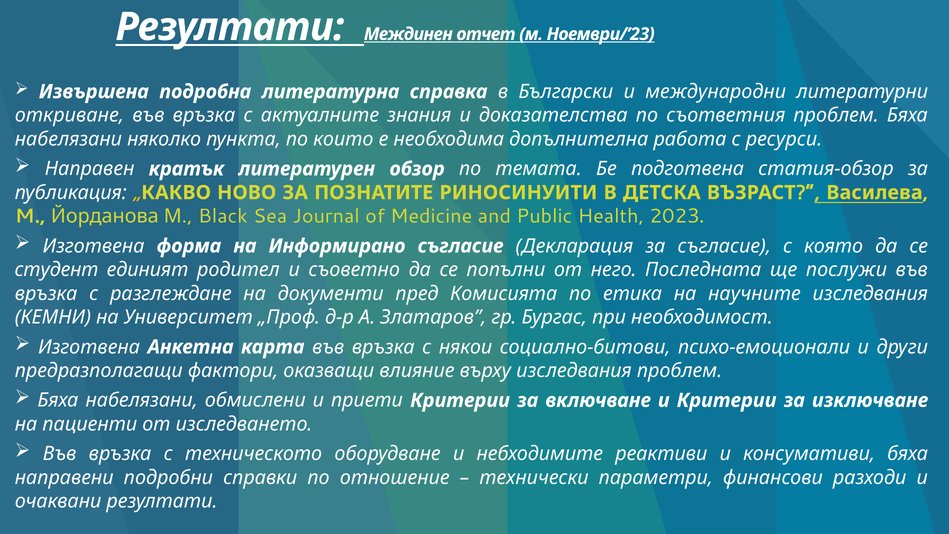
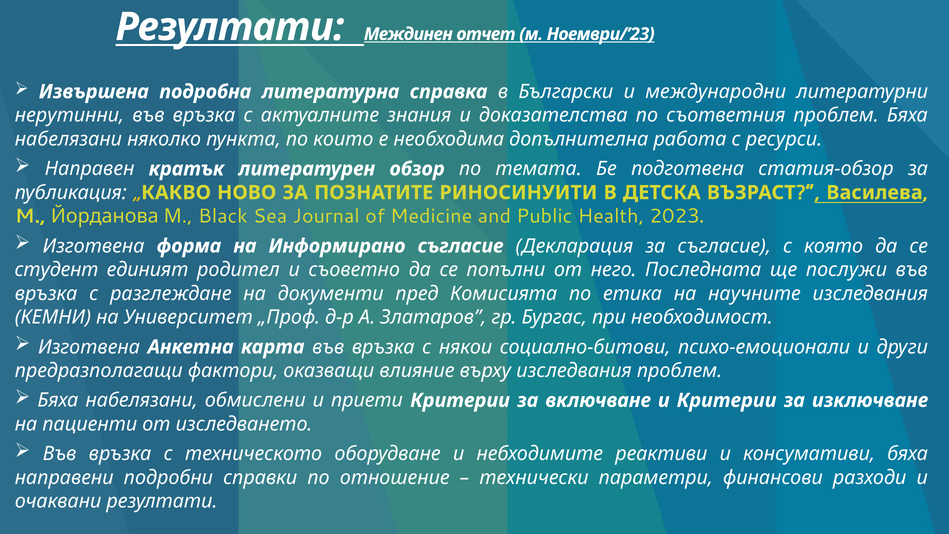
откриване: откриване -> нерутинни
